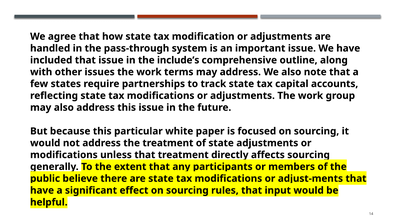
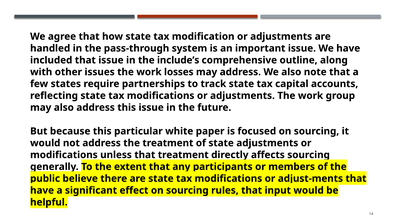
terms: terms -> losses
